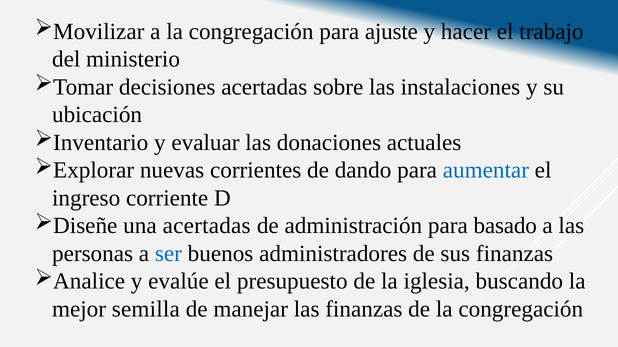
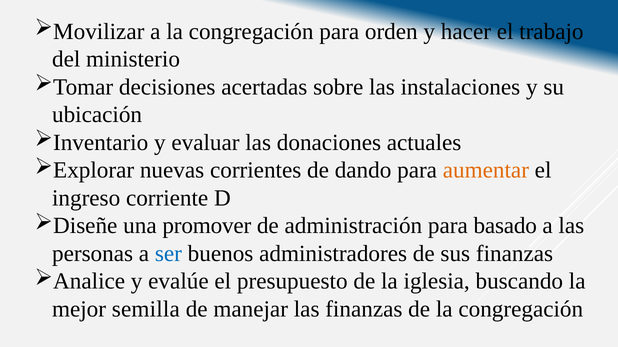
ajuste: ajuste -> orden
aumentar colour: blue -> orange
una acertadas: acertadas -> promover
